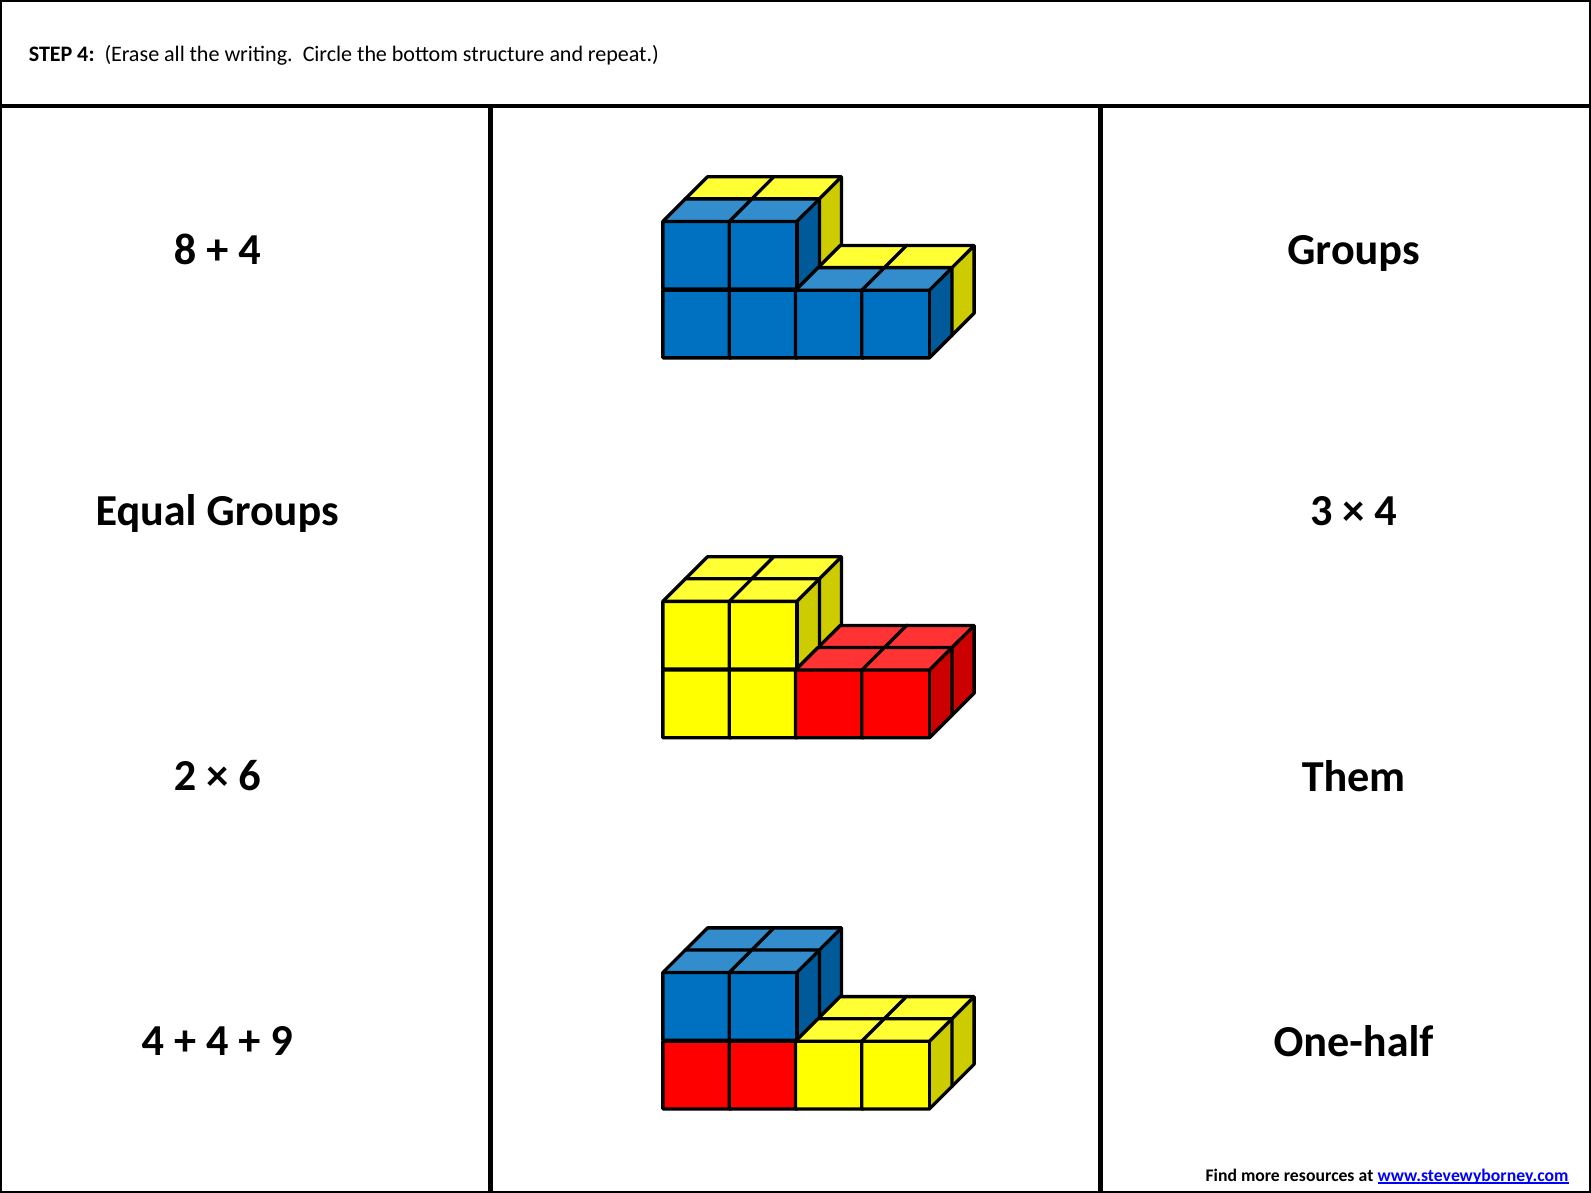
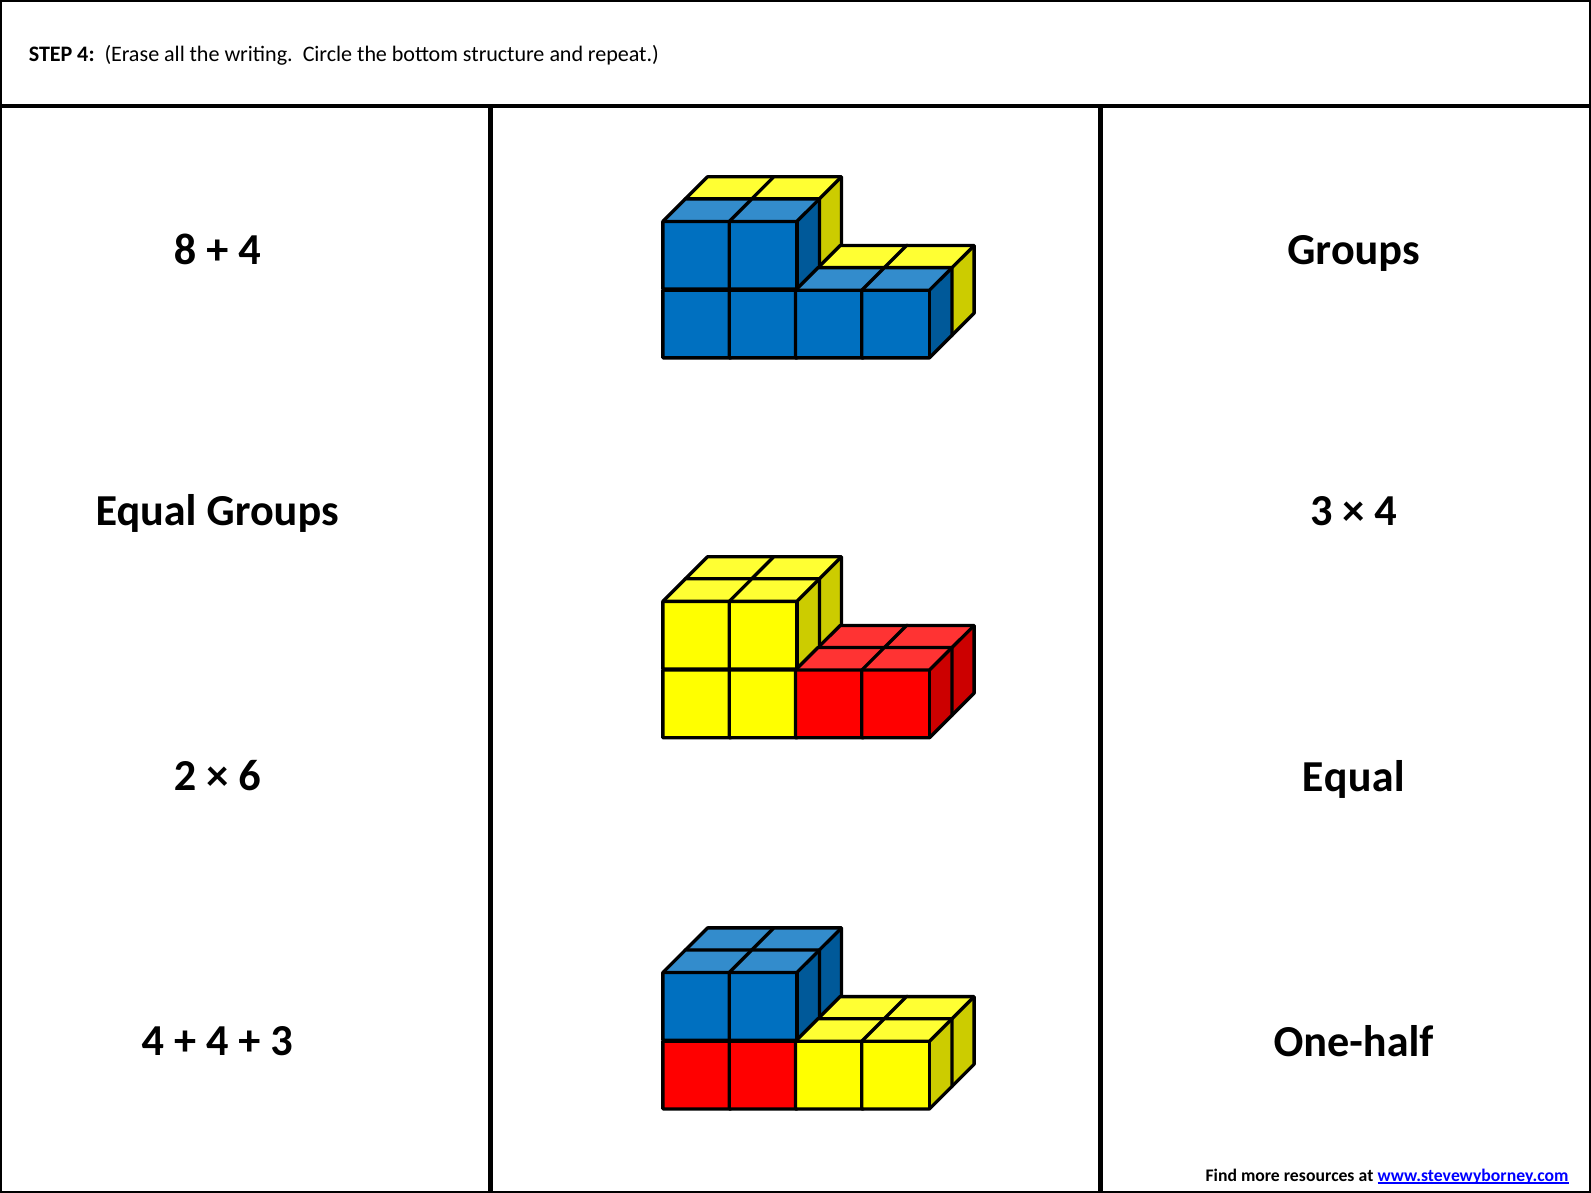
6 Them: Them -> Equal
9 at (282, 1042): 9 -> 3
